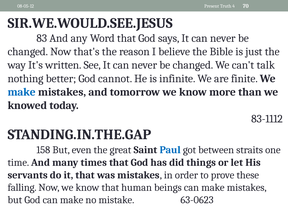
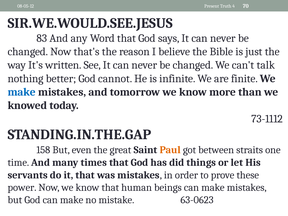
83-1112: 83-1112 -> 73-1112
Paul colour: blue -> orange
falling: falling -> power
